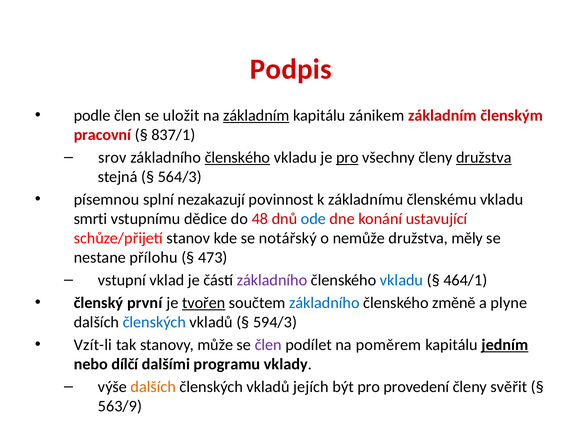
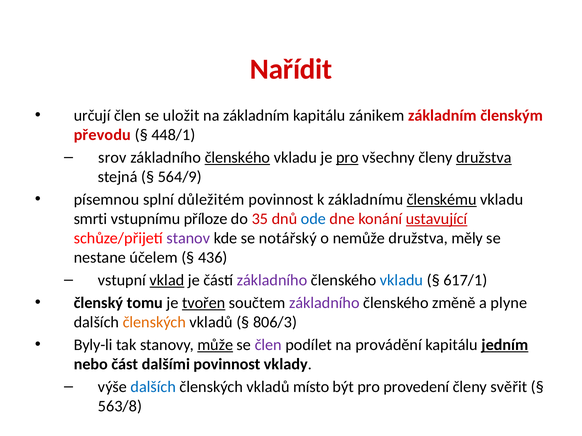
Podpis: Podpis -> Nařídit
podle: podle -> určují
základním at (256, 116) underline: present -> none
pracovní: pracovní -> převodu
837/1: 837/1 -> 448/1
564/3: 564/3 -> 564/9
nezakazují: nezakazují -> důležitém
členskému underline: none -> present
dědice: dědice -> příloze
48: 48 -> 35
ustavující underline: none -> present
stanov colour: black -> purple
přílohu: přílohu -> účelem
473: 473 -> 436
vklad underline: none -> present
464/1: 464/1 -> 617/1
první: první -> tomu
základního at (324, 303) colour: blue -> purple
členských at (154, 323) colour: blue -> orange
594/3: 594/3 -> 806/3
Vzít-li: Vzít-li -> Byly-li
může underline: none -> present
poměrem: poměrem -> provádění
dílčí: dílčí -> část
dalšími programu: programu -> povinnost
dalších at (153, 387) colour: orange -> blue
jejích: jejích -> místo
563/9: 563/9 -> 563/8
